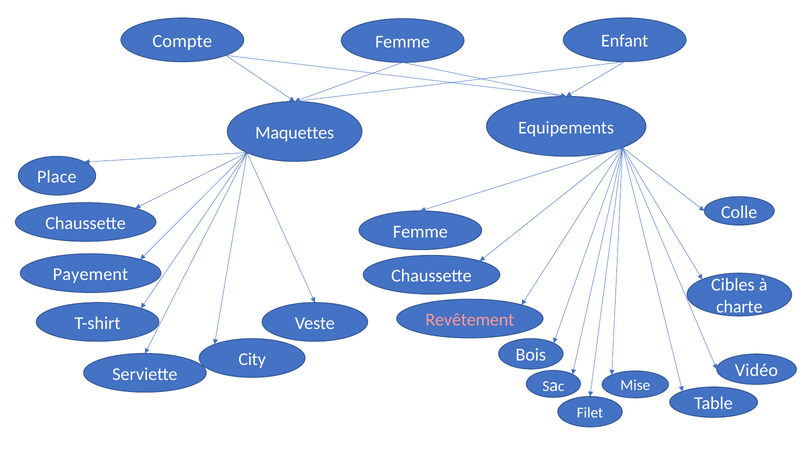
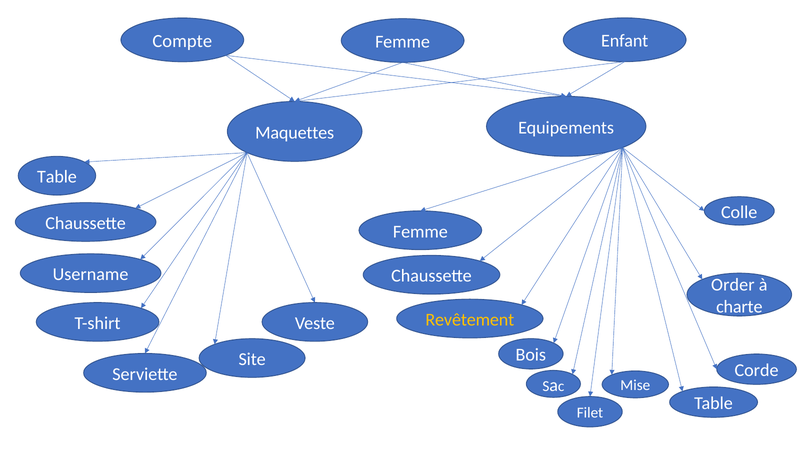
Place at (57, 177): Place -> Table
Payement: Payement -> Username
Cibles: Cibles -> Order
Revêtement colour: pink -> yellow
City: City -> Site
Vidéo: Vidéo -> Corde
